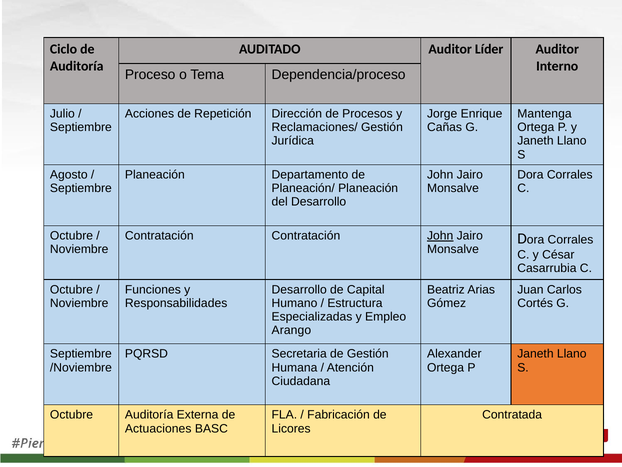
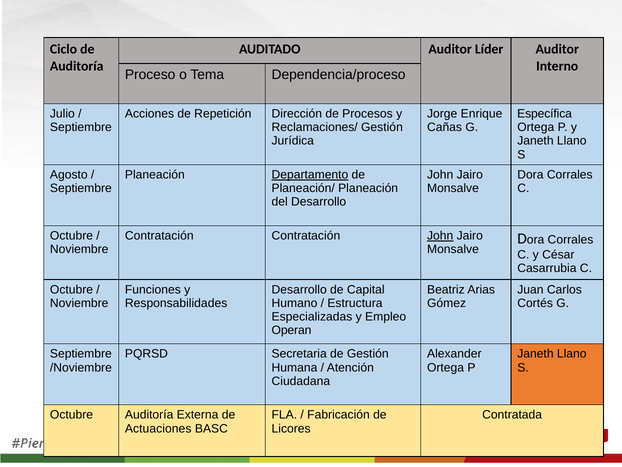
Mantenga: Mantenga -> Específica
Departamento underline: none -> present
Arango: Arango -> Operan
